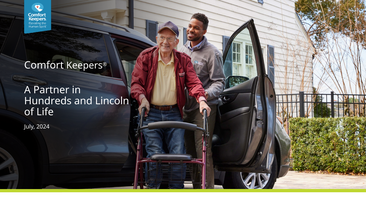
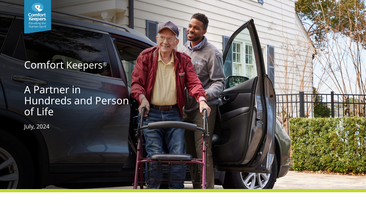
Lincoln: Lincoln -> Person
